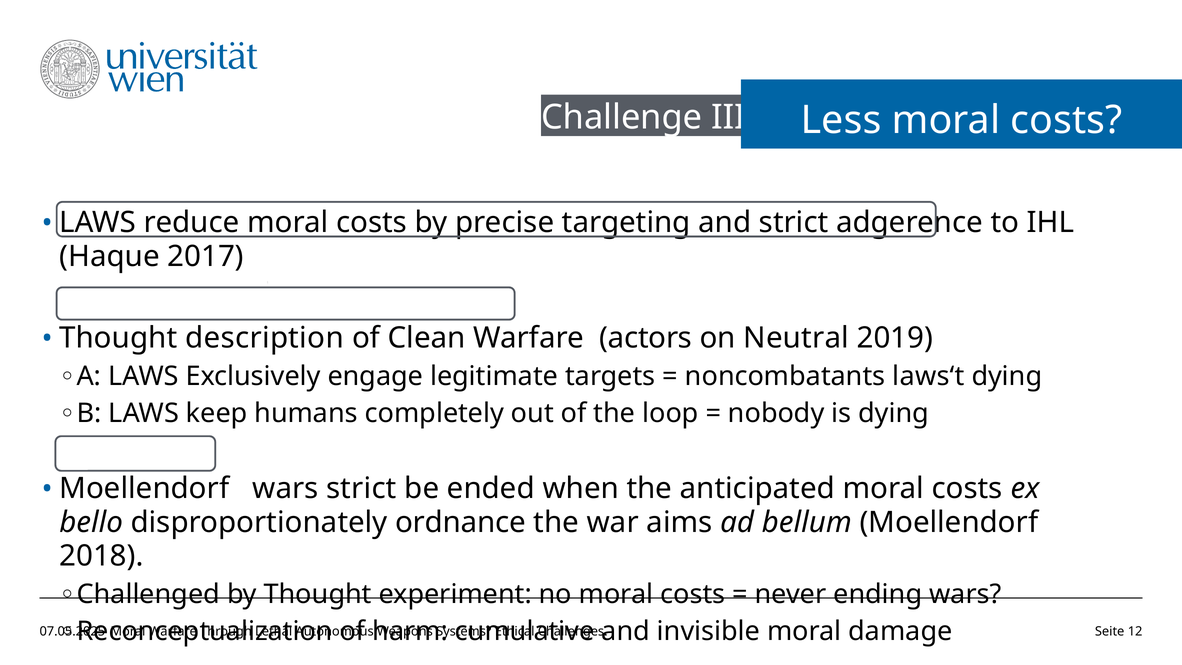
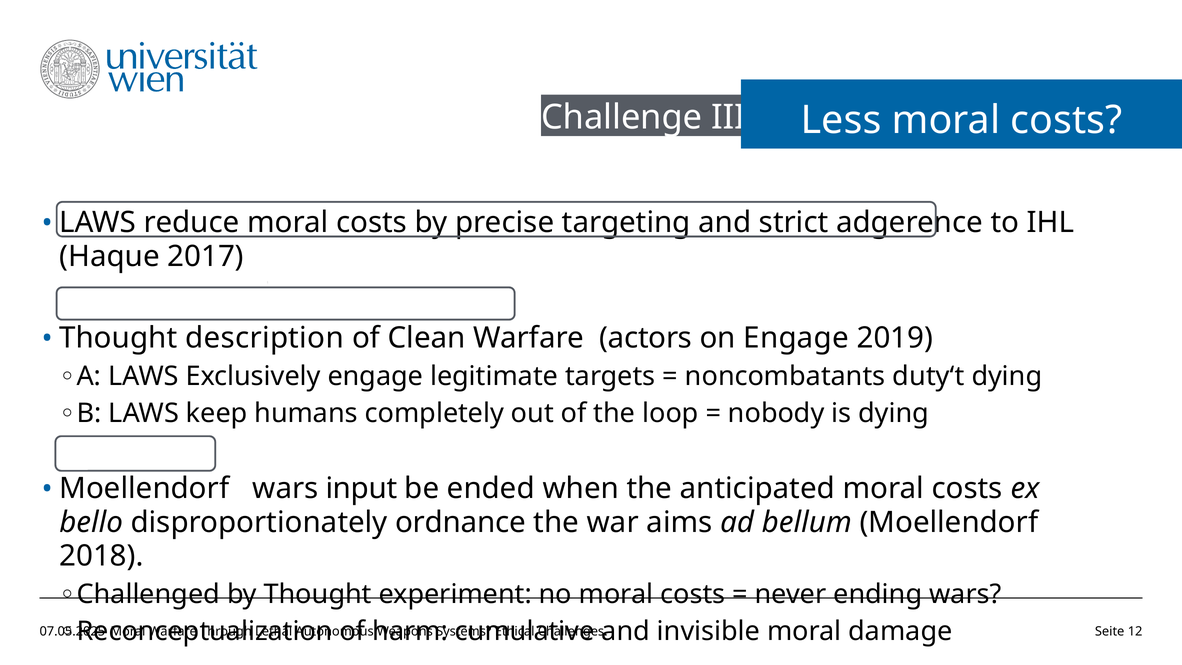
on Neutral: Neutral -> Engage
laws‘t: laws‘t -> duty‘t
wars strict: strict -> input
